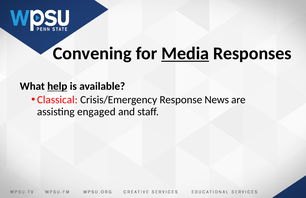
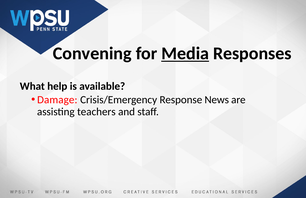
help underline: present -> none
Classical: Classical -> Damage
engaged: engaged -> teachers
